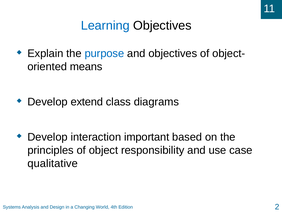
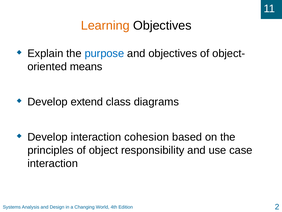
Learning colour: blue -> orange
important: important -> cohesion
qualitative at (53, 163): qualitative -> interaction
